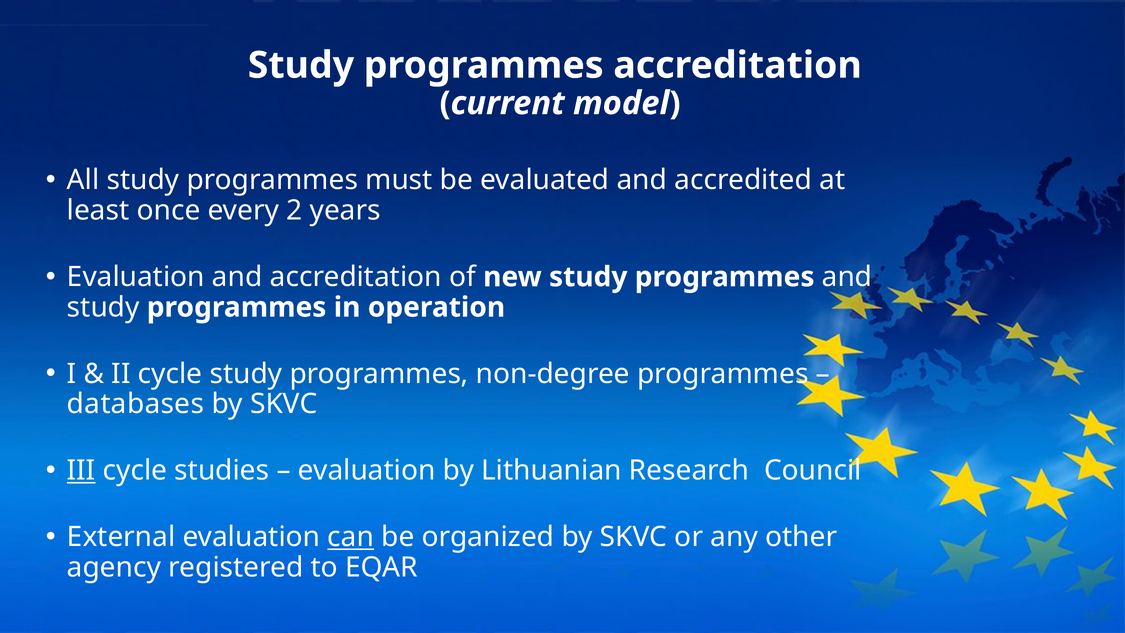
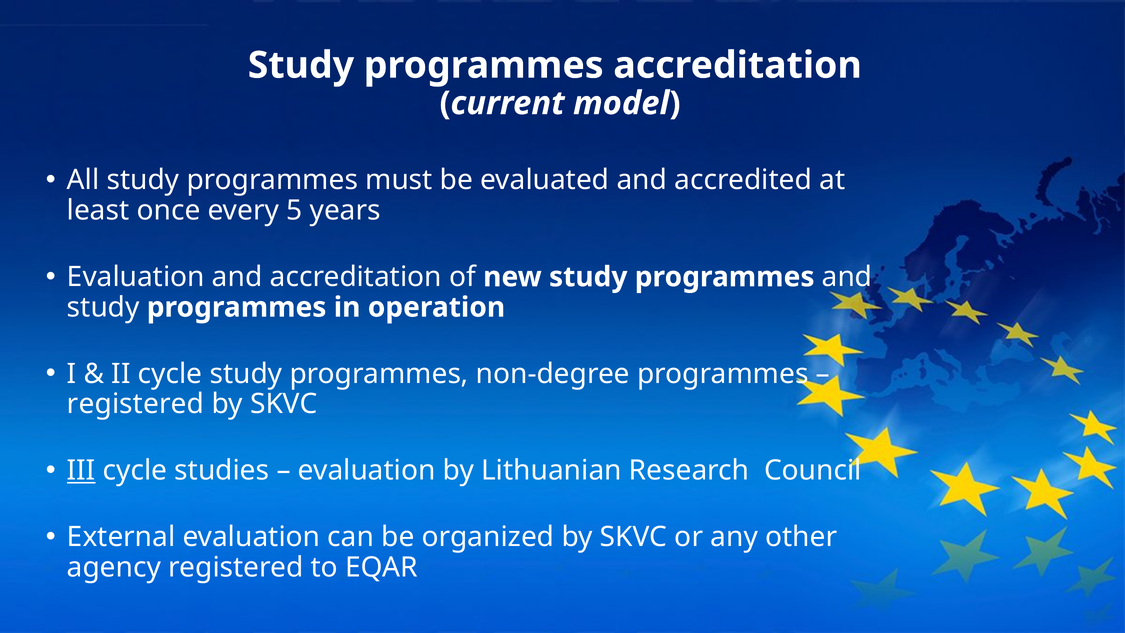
2: 2 -> 5
databases at (135, 404): databases -> registered
can underline: present -> none
